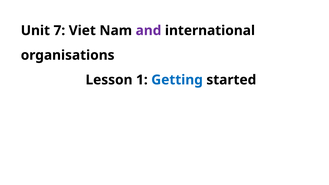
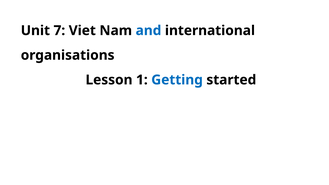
and colour: purple -> blue
